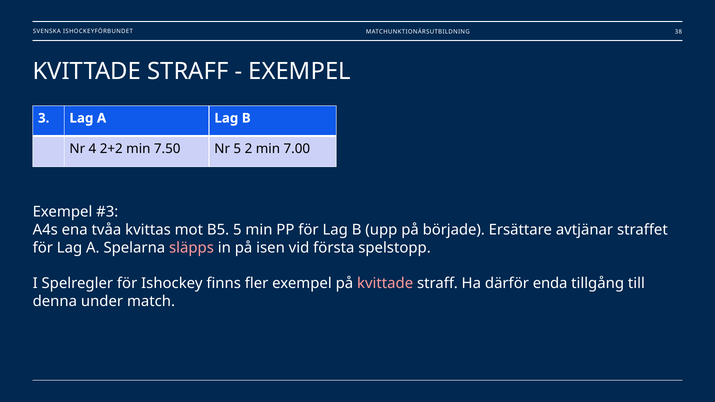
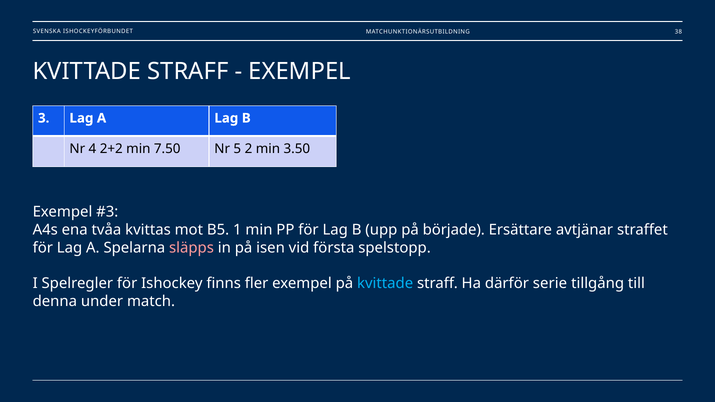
7.00: 7.00 -> 3.50
B5 5: 5 -> 1
kvittade at (385, 284) colour: pink -> light blue
enda: enda -> serie
